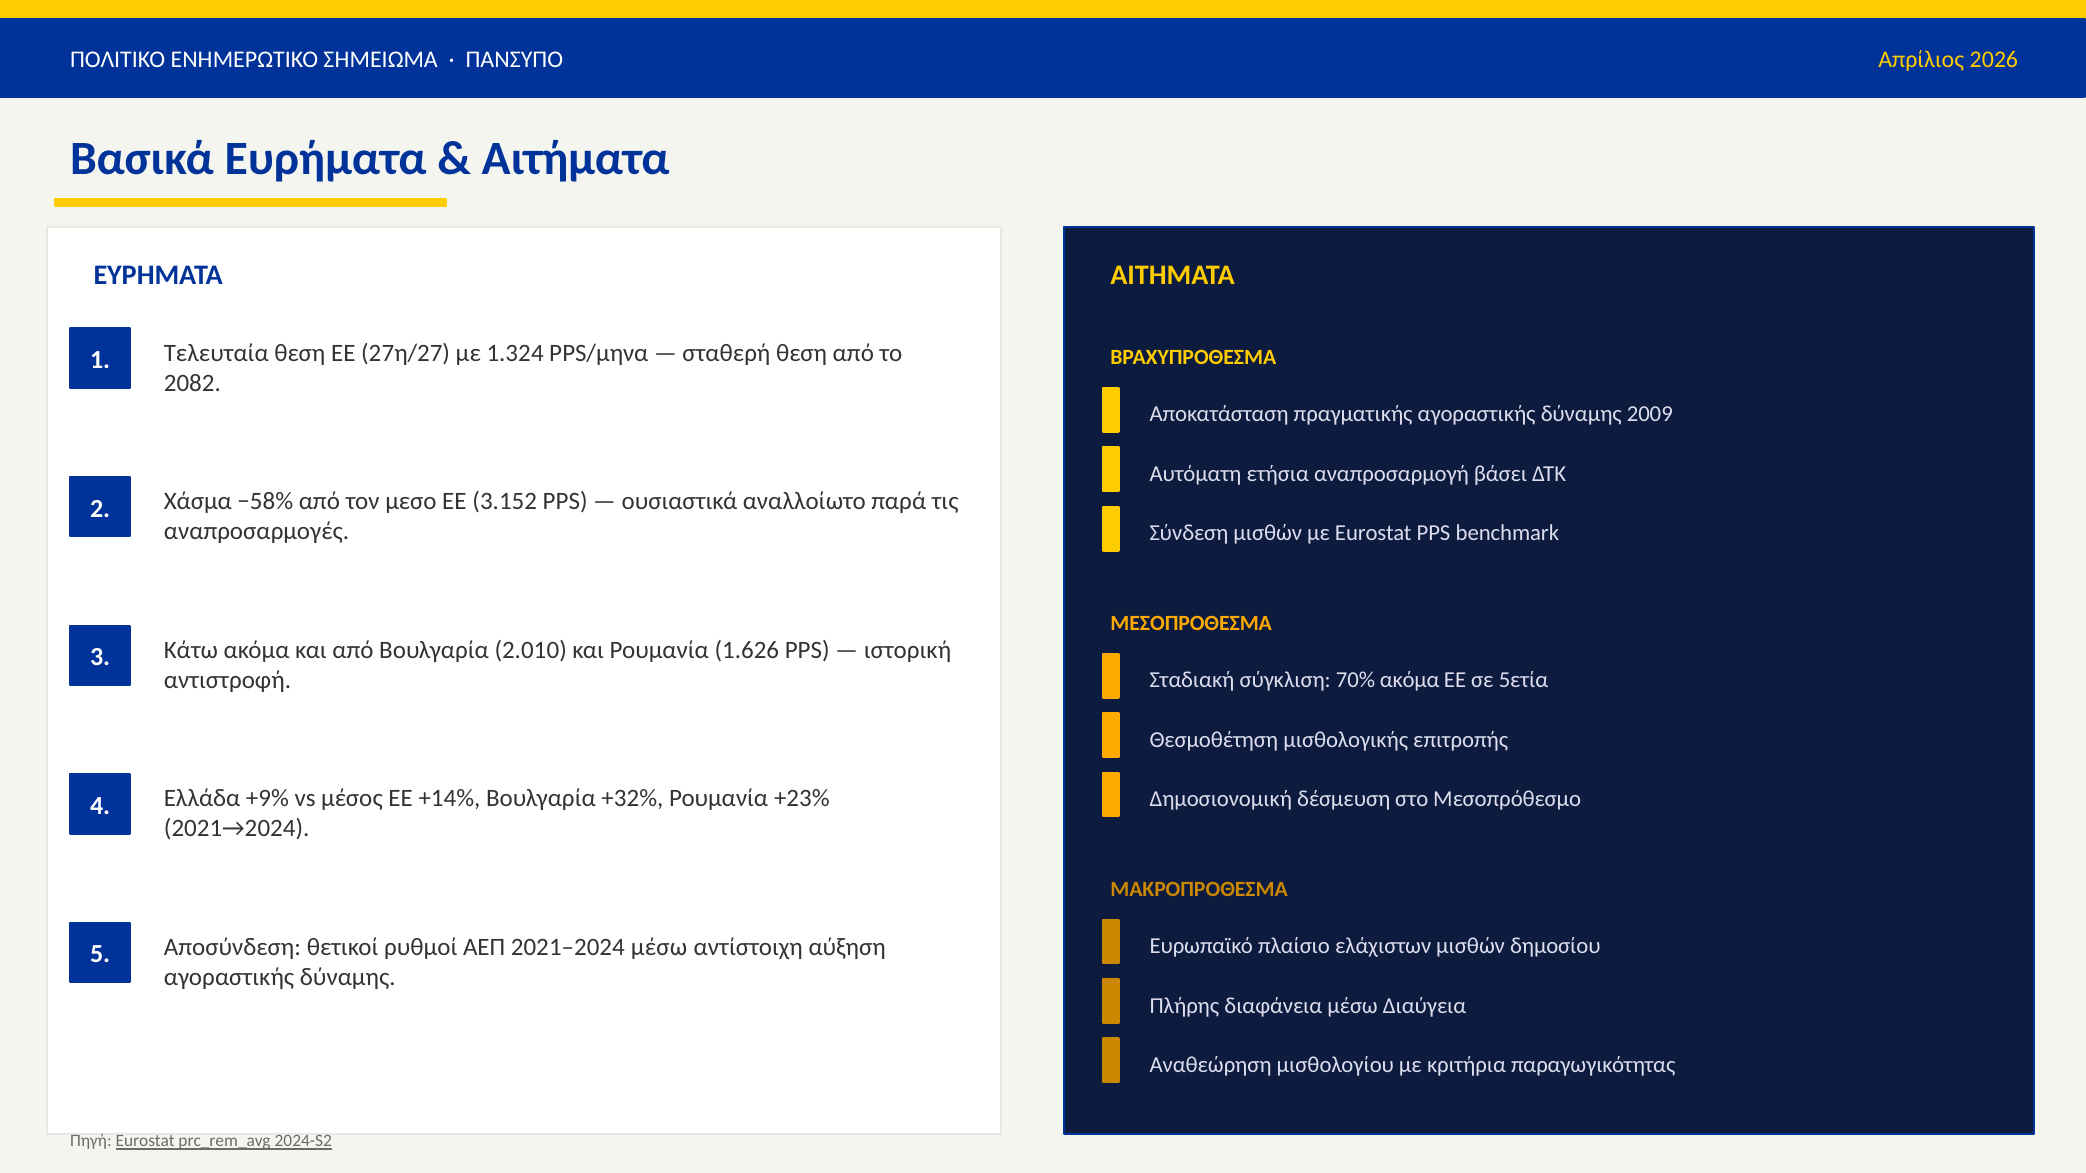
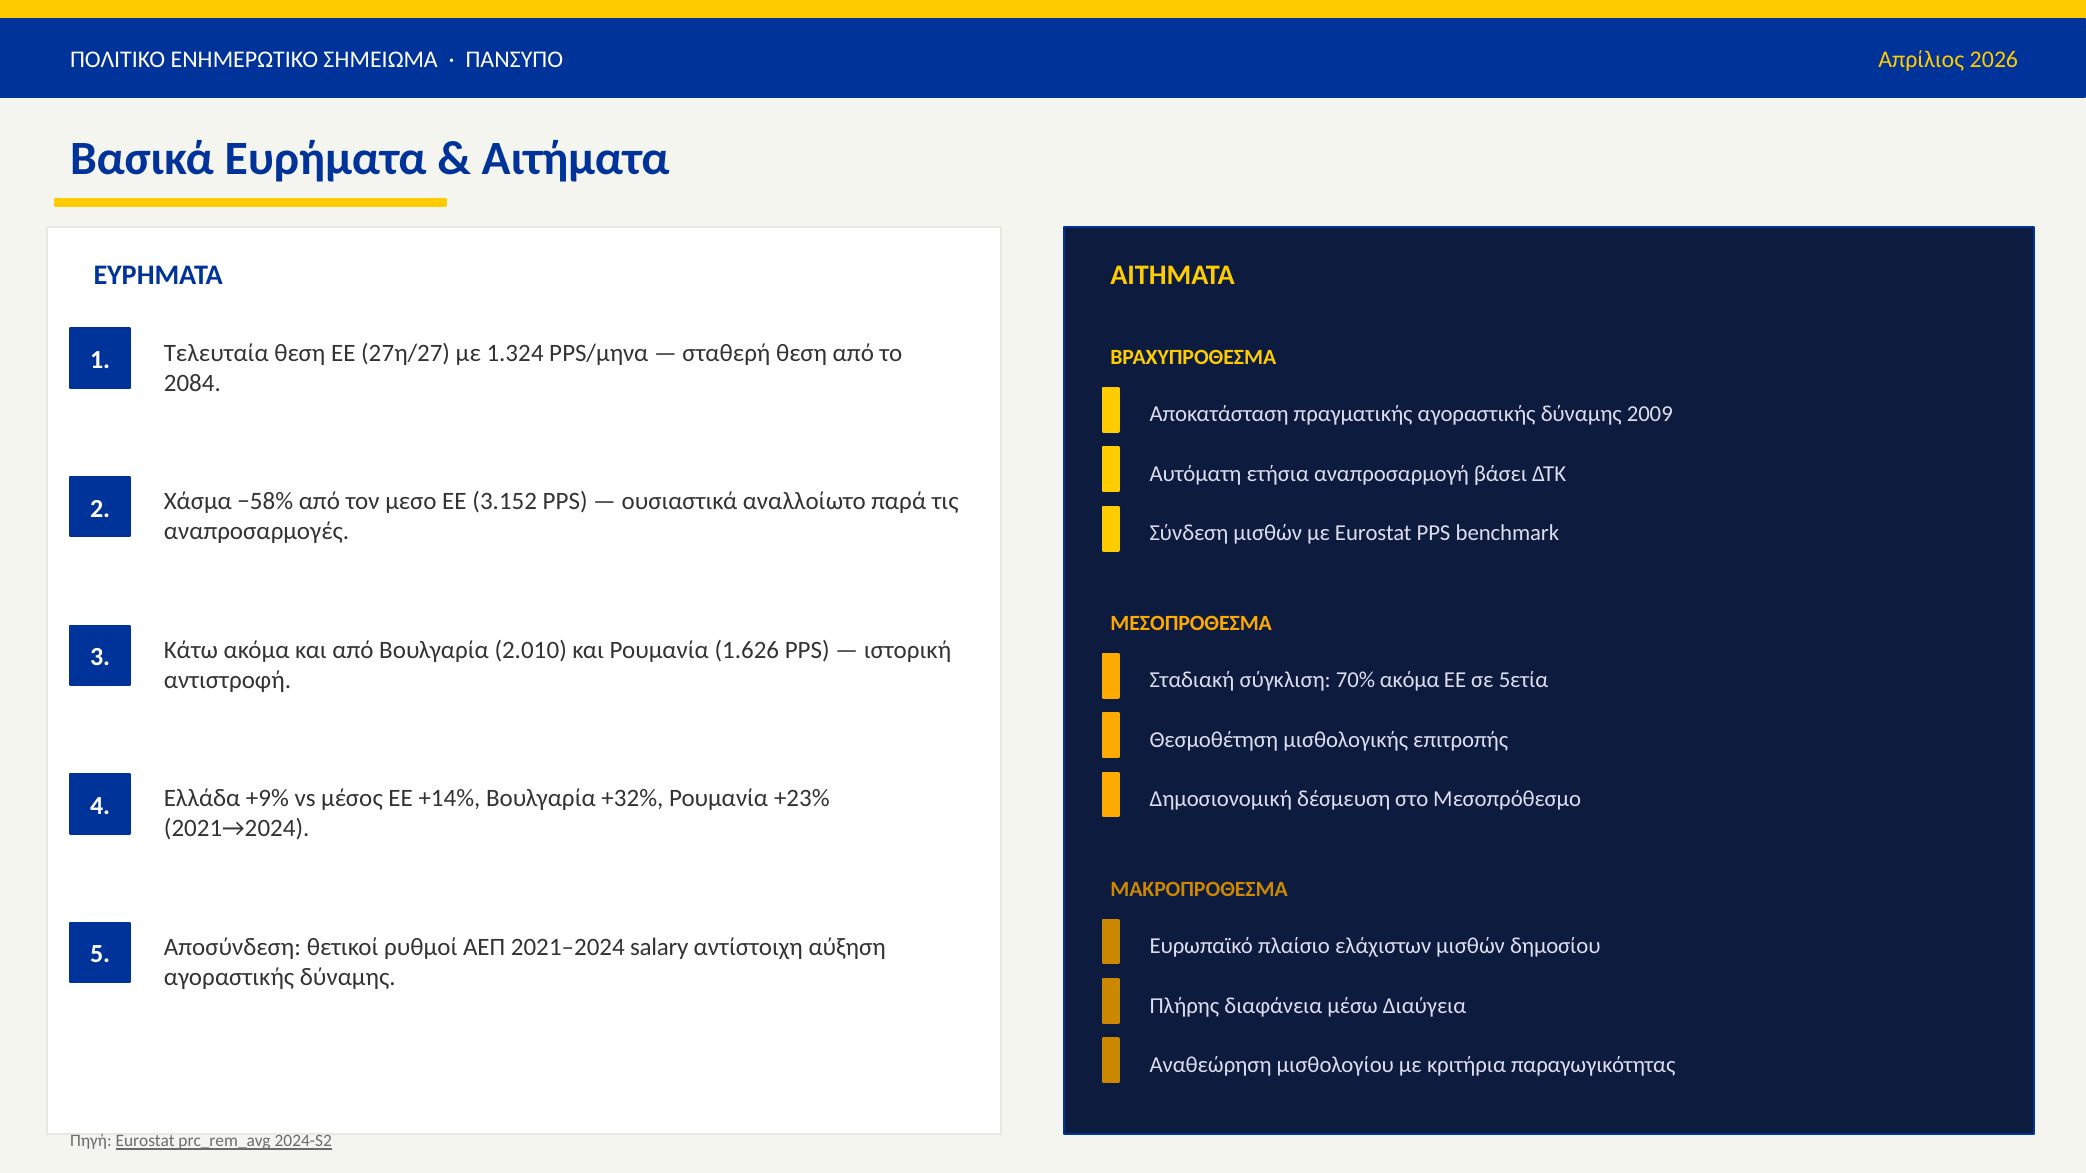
2082: 2082 -> 2084
2021–2024 μέσω: μέσω -> salary
